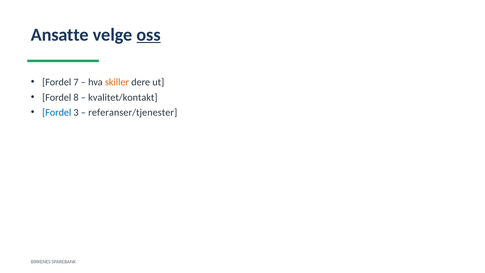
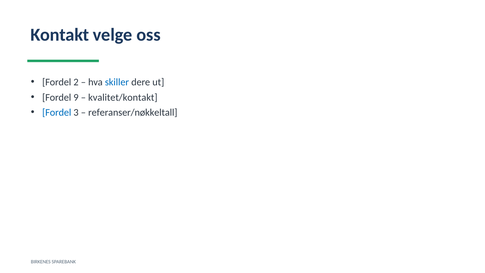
Ansatte: Ansatte -> Kontakt
oss underline: present -> none
7: 7 -> 2
skiller colour: orange -> blue
8: 8 -> 9
referanser/tjenester: referanser/tjenester -> referanser/nøkkeltall
